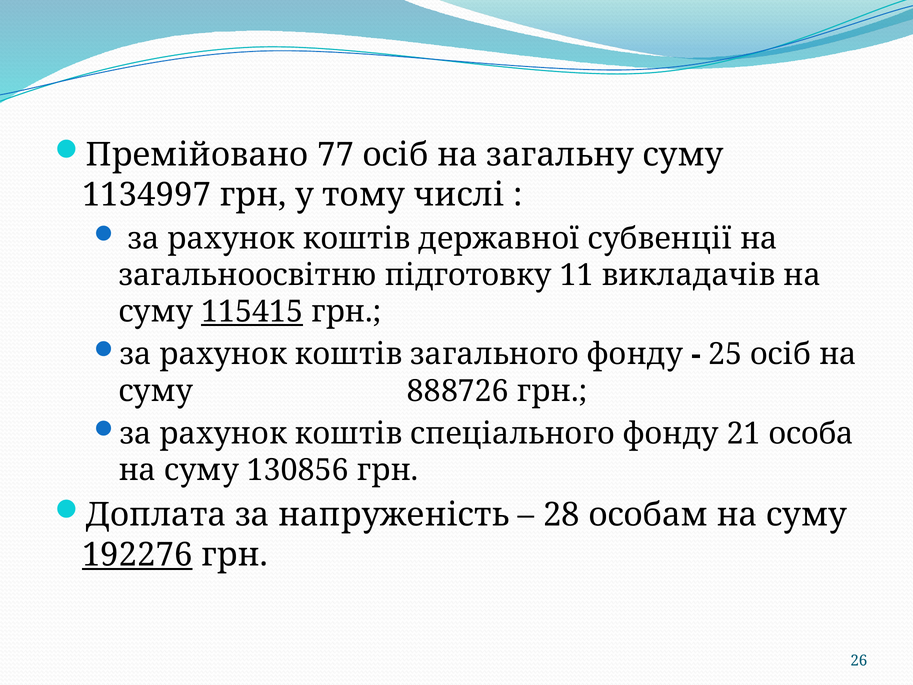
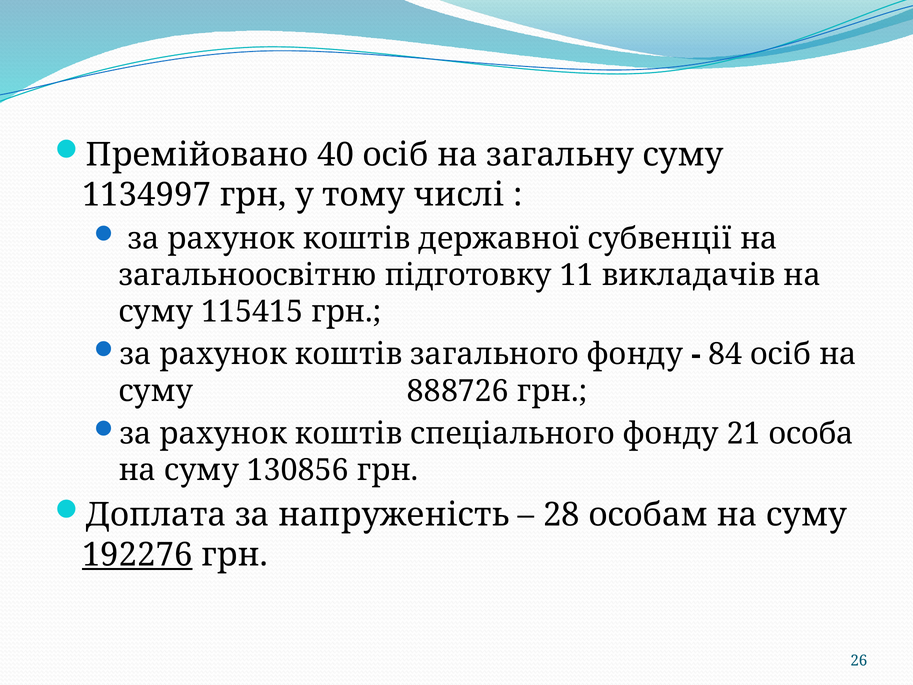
77: 77 -> 40
115415 underline: present -> none
25: 25 -> 84
